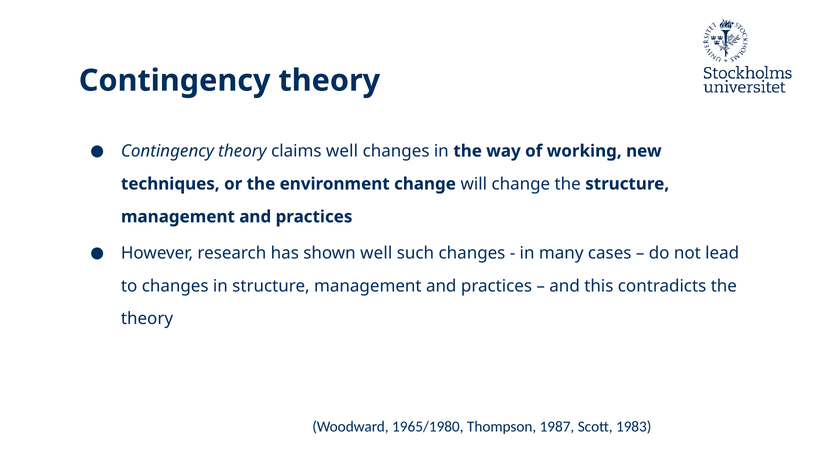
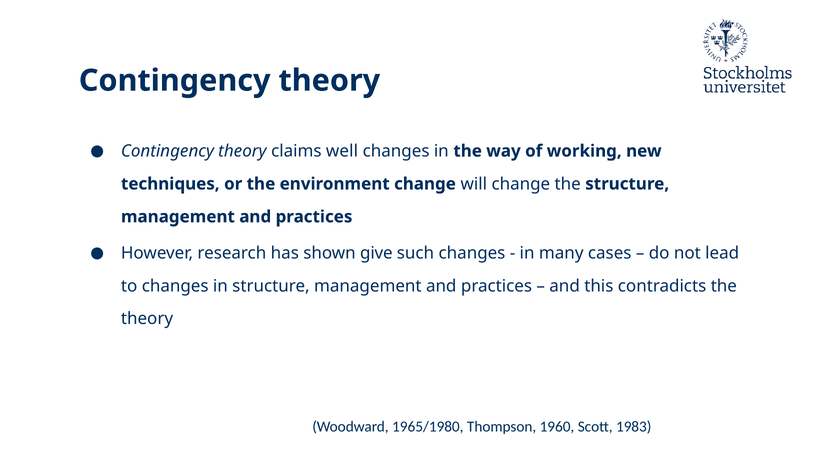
shown well: well -> give
1987: 1987 -> 1960
